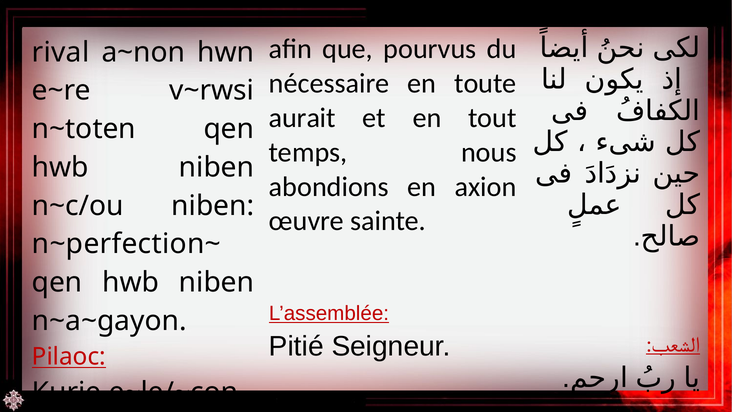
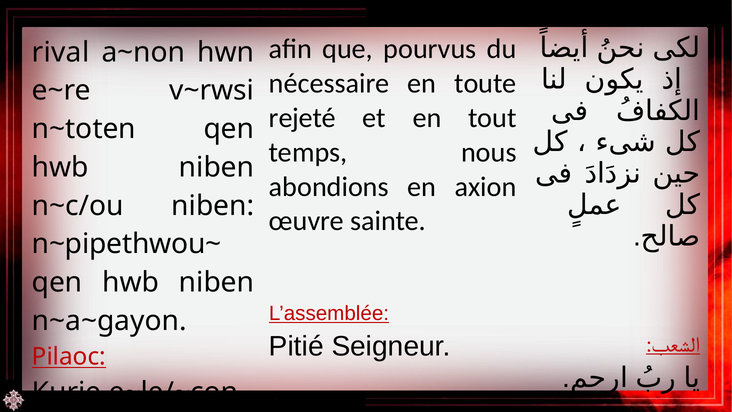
aurait: aurait -> rejeté
n~perfection~: n~perfection~ -> n~pipethwou~
